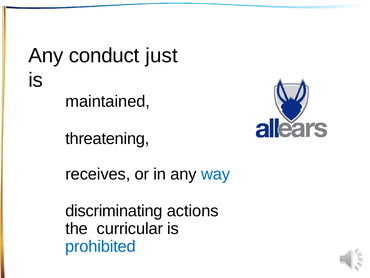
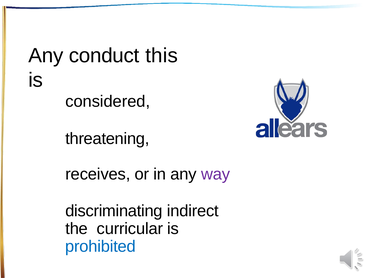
just: just -> this
maintained: maintained -> considered
way colour: blue -> purple
actions: actions -> indirect
